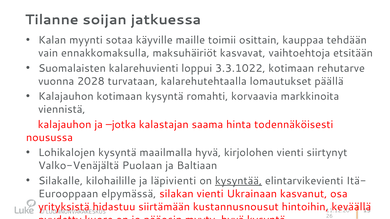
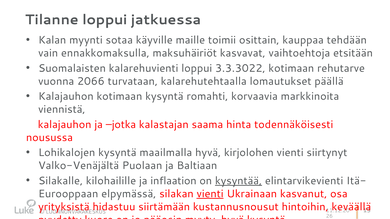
Tilanne soijan: soijan -> loppui
3.3.1022: 3.3.1022 -> 3.3.3022
2028: 2028 -> 2066
läpivienti: läpivienti -> inflaation
vienti at (210, 194) underline: none -> present
